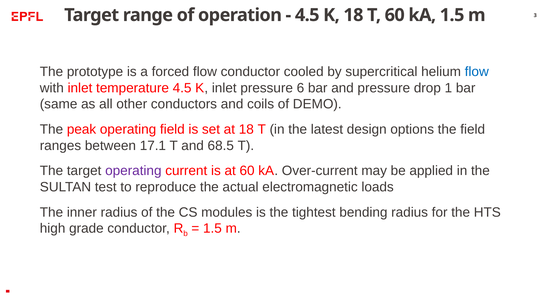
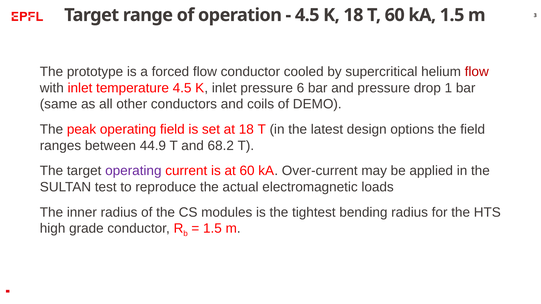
flow at (477, 72) colour: blue -> red
17.1: 17.1 -> 44.9
68.5: 68.5 -> 68.2
